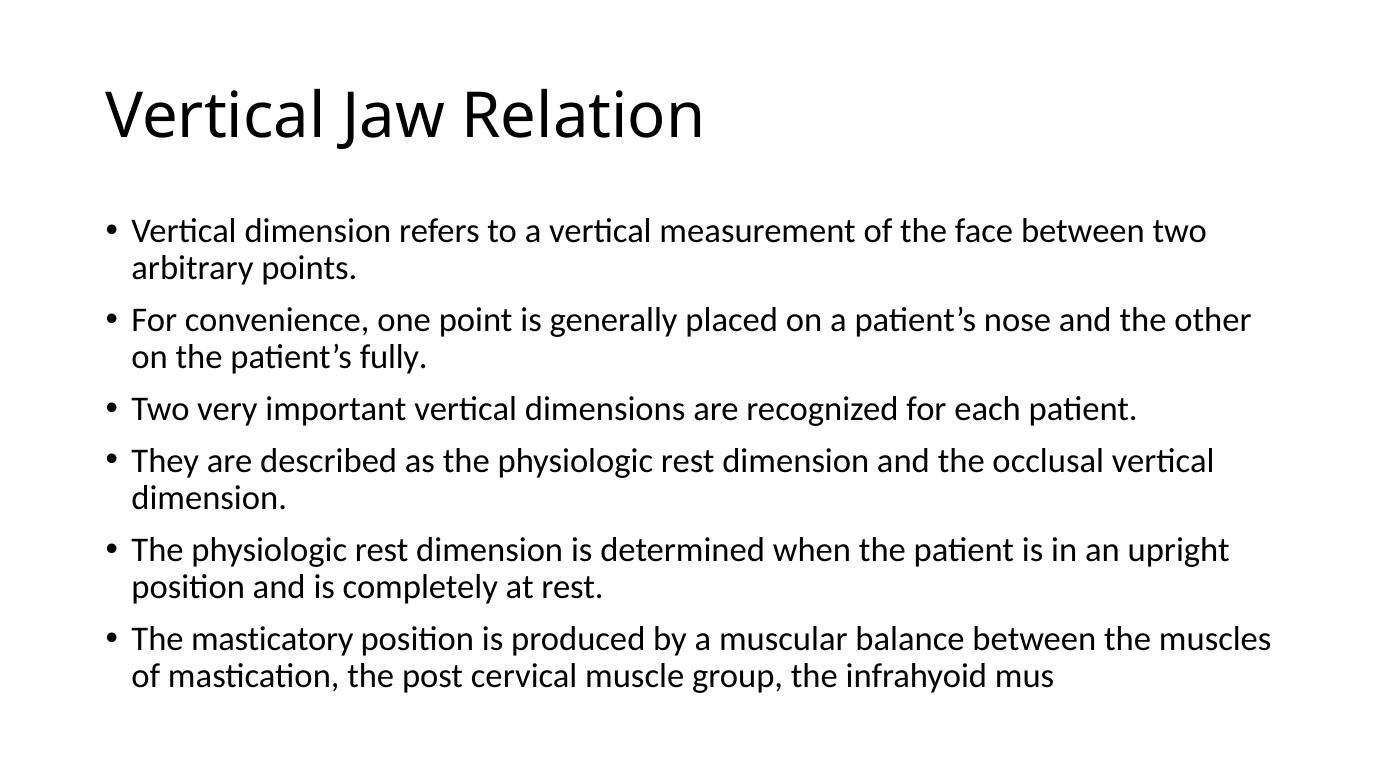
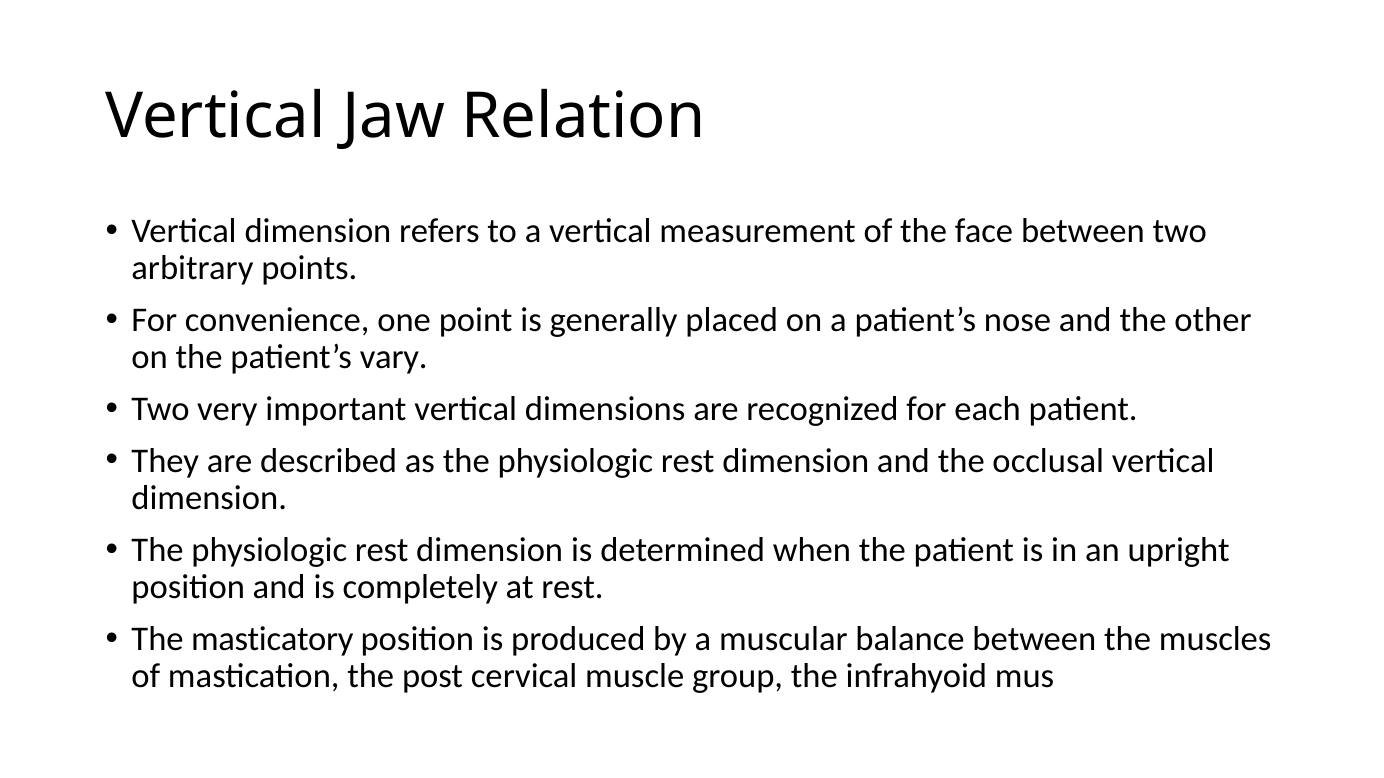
fully: fully -> vary
